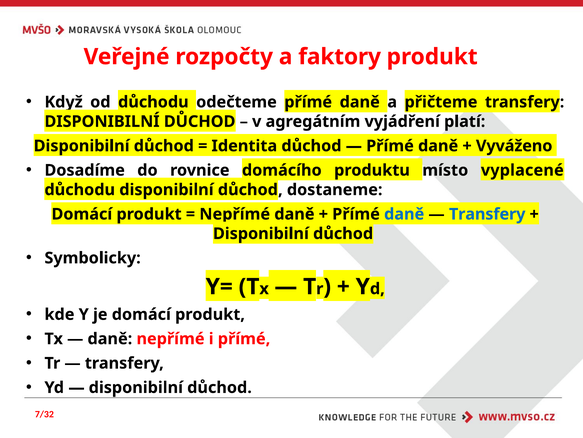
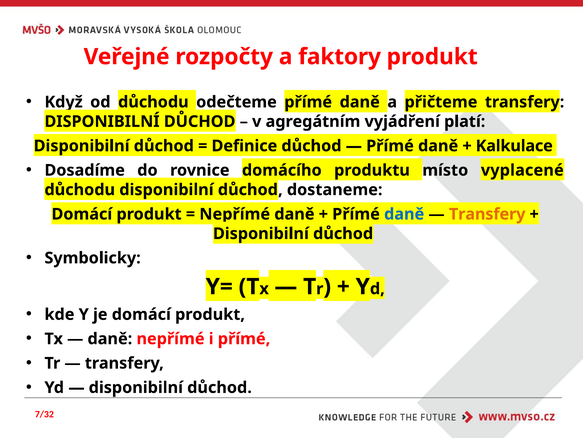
Identita: Identita -> Definice
Vyváženo: Vyváženo -> Kalkulace
Transfery at (487, 214) colour: blue -> orange
